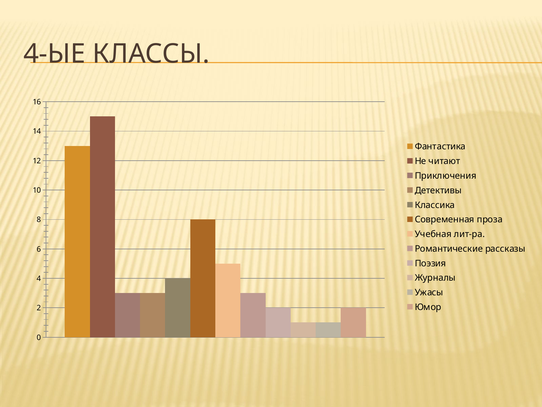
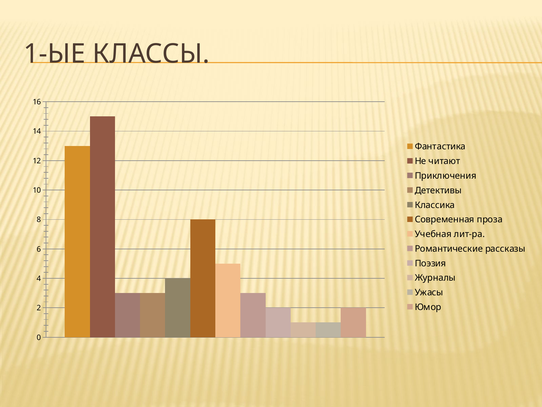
4-ЫЕ: 4-ЫЕ -> 1-ЫЕ
